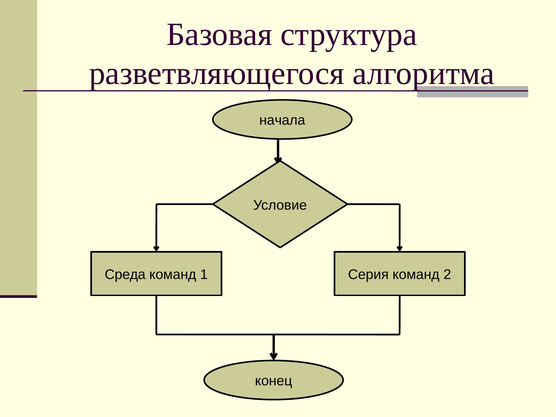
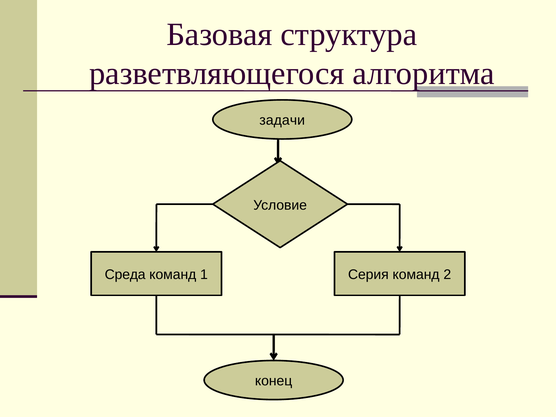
начала: начала -> задачи
